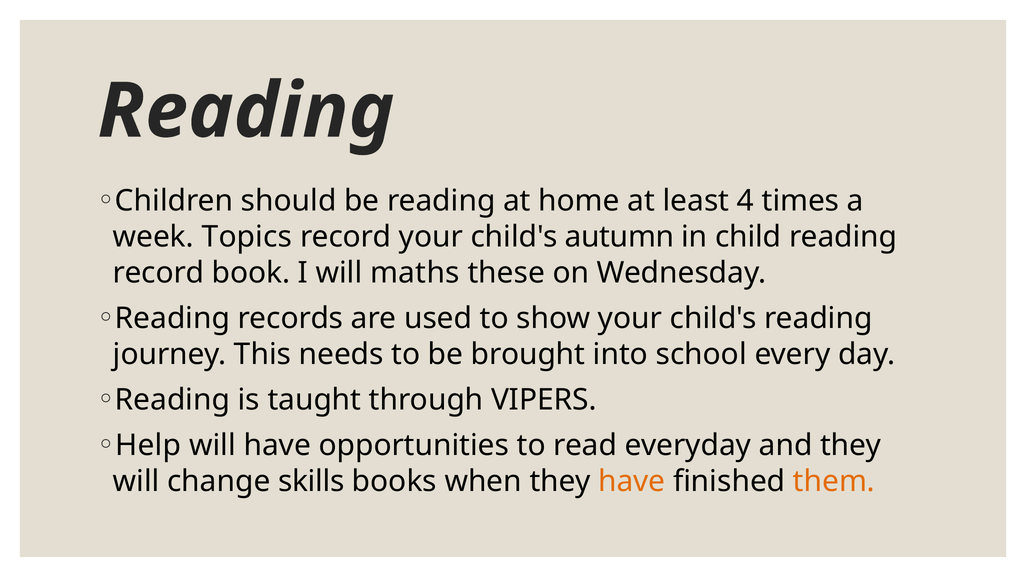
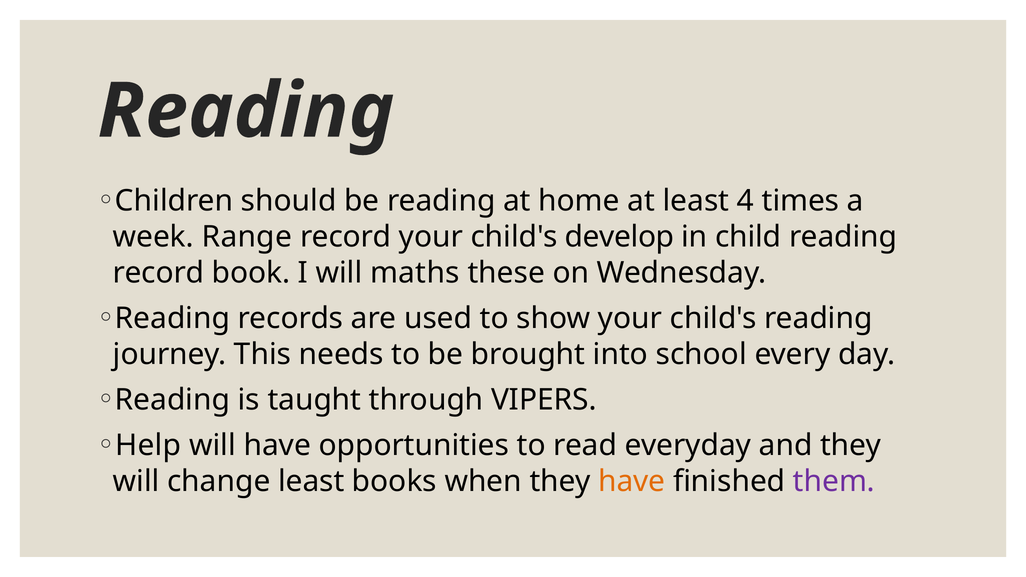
Topics: Topics -> Range
autumn: autumn -> develop
change skills: skills -> least
them colour: orange -> purple
